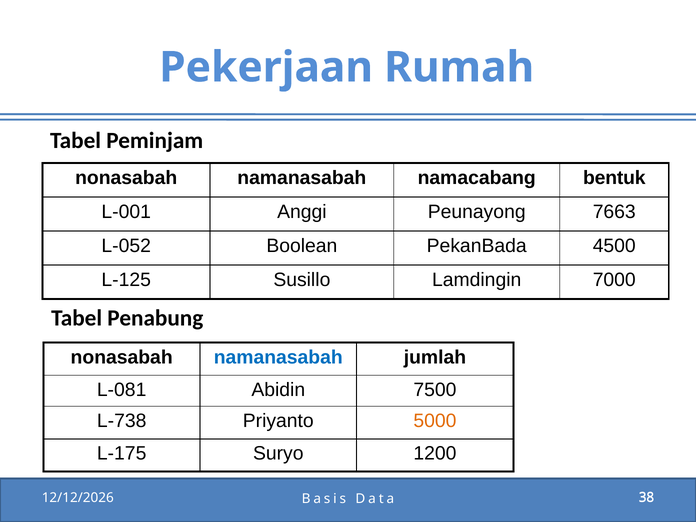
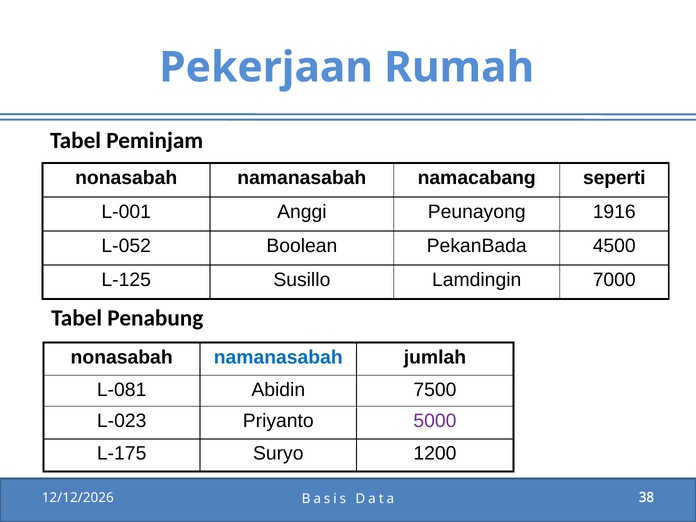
bentuk: bentuk -> seperti
7663: 7663 -> 1916
L-738: L-738 -> L-023
5000 colour: orange -> purple
